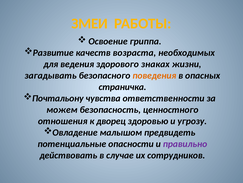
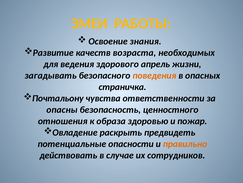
гриппа: гриппа -> знания
знаках: знаках -> апрель
можем: можем -> опасны
дворец: дворец -> образа
угрозу: угрозу -> пожар
малышом: малышом -> раскрыть
правильно colour: purple -> orange
